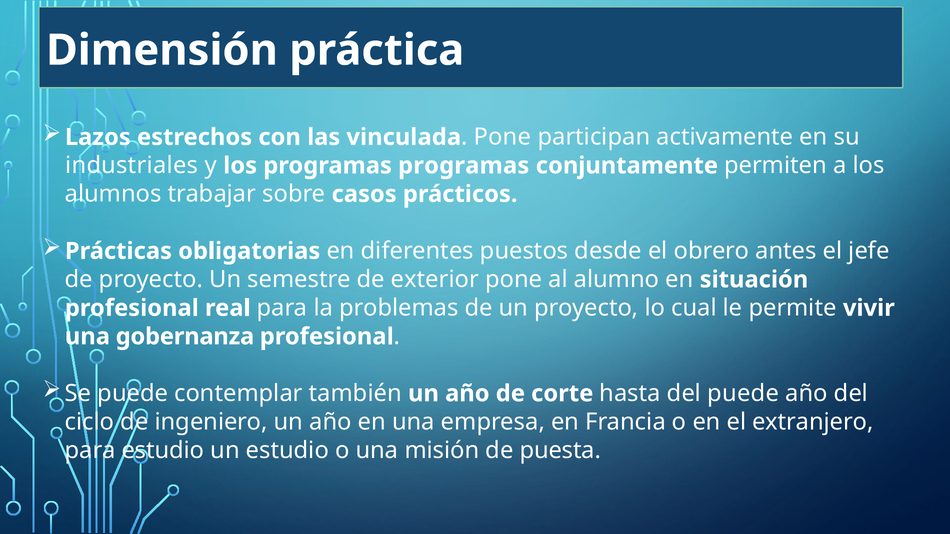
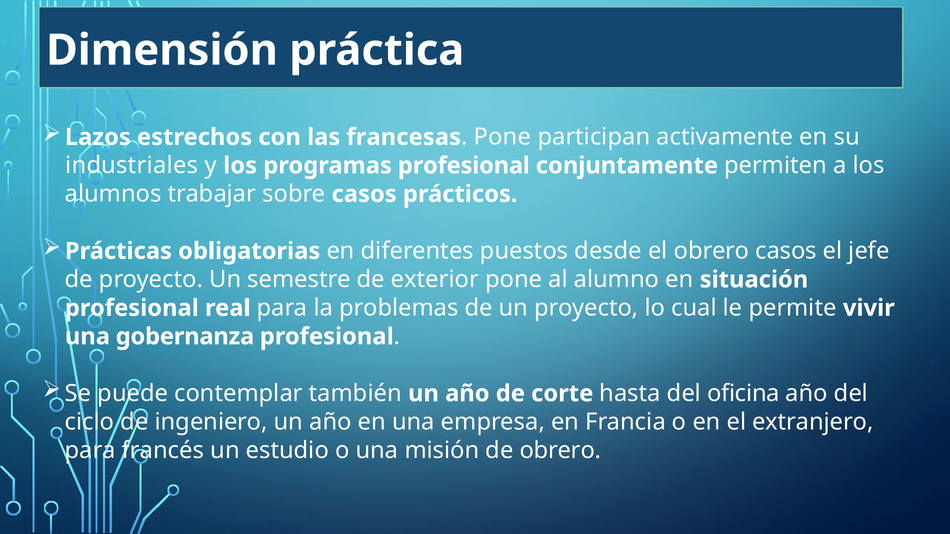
vinculada: vinculada -> francesas
programas programas: programas -> profesional
obrero antes: antes -> casos
del puede: puede -> oficina
para estudio: estudio -> francés
de puesta: puesta -> obrero
